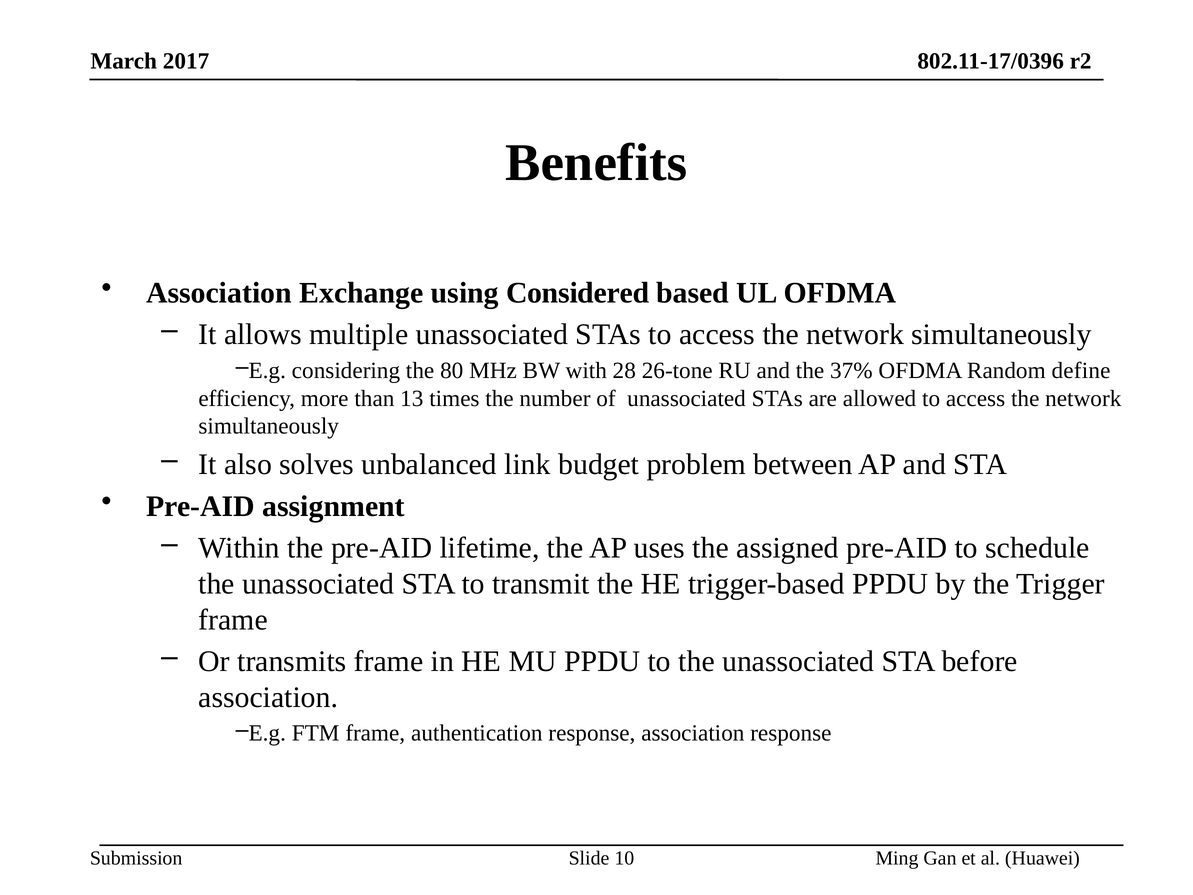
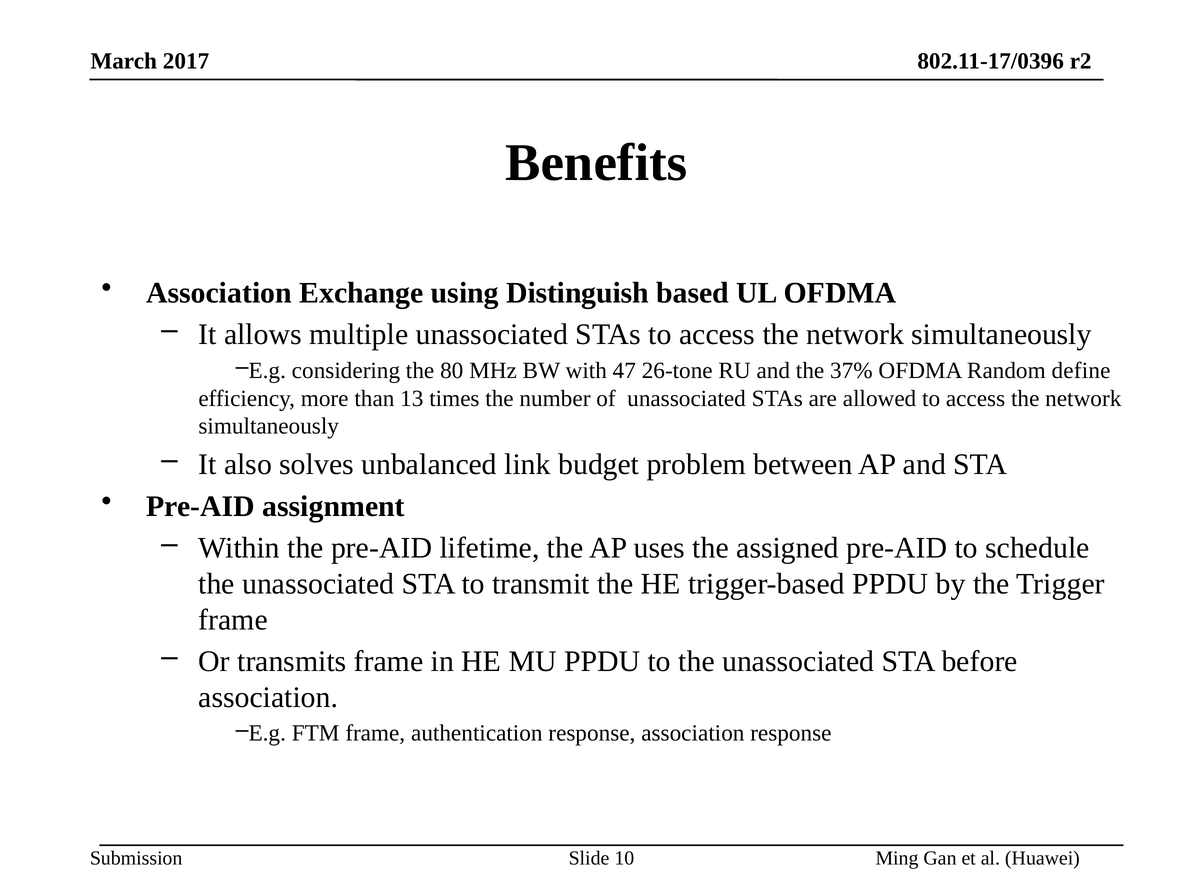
Considered: Considered -> Distinguish
28: 28 -> 47
